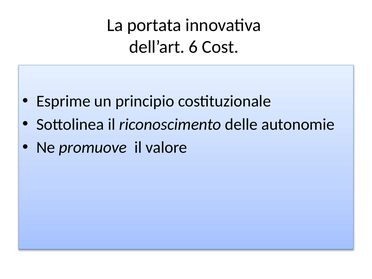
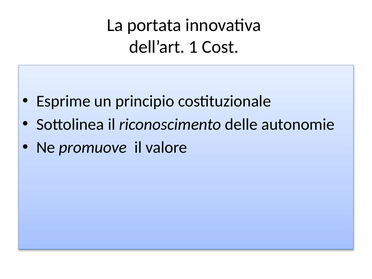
6: 6 -> 1
